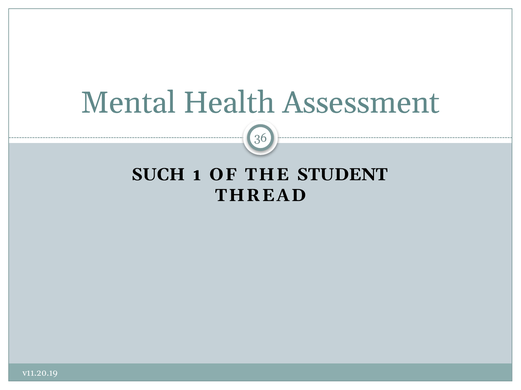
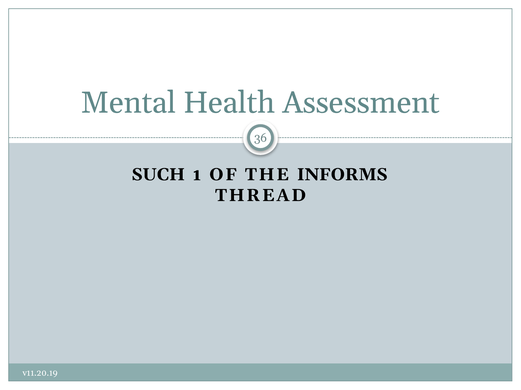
STUDENT: STUDENT -> INFORMS
